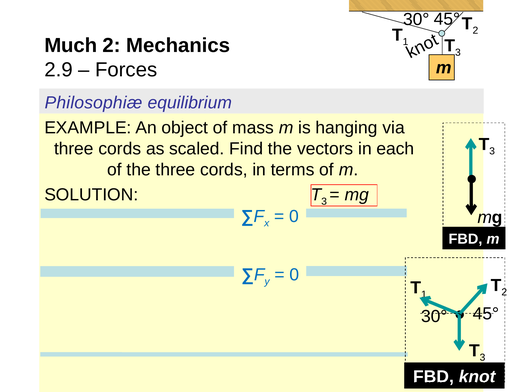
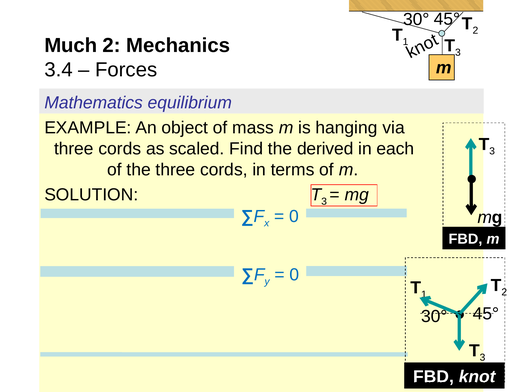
2.9: 2.9 -> 3.4
Philosophiæ: Philosophiæ -> Mathematics
vectors: vectors -> derived
